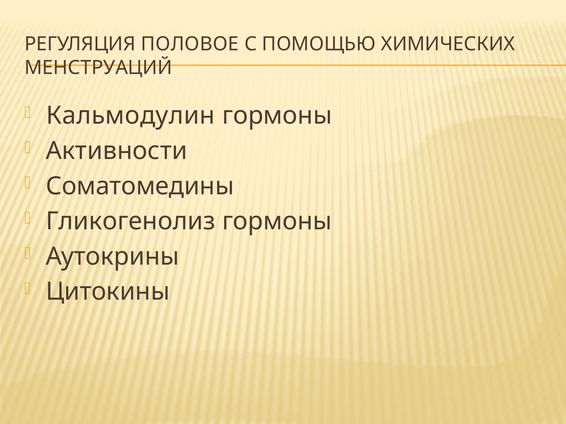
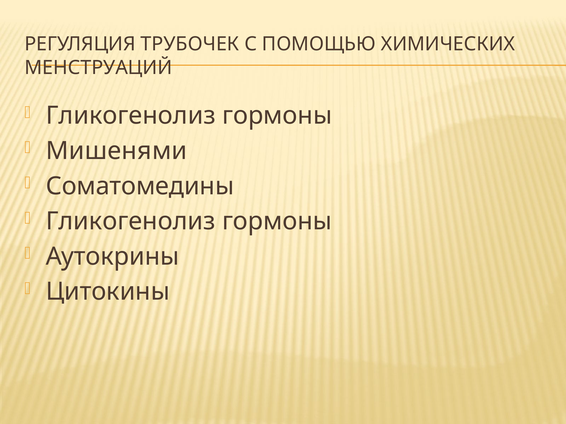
ПОЛОВОЕ: ПОЛОВОЕ -> ТРУБОЧЕК
Кальмодулин at (131, 116): Кальмодулин -> Гликогенолиз
Активности: Активности -> Мишенями
